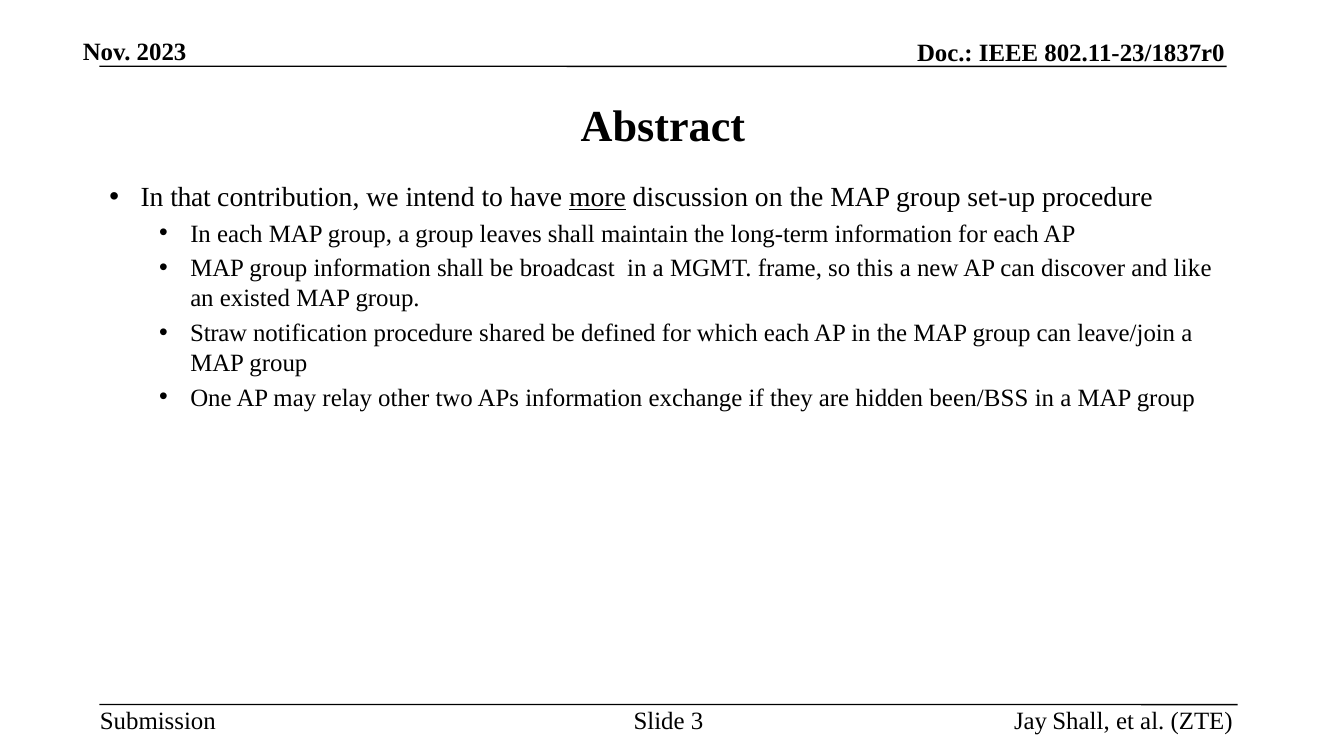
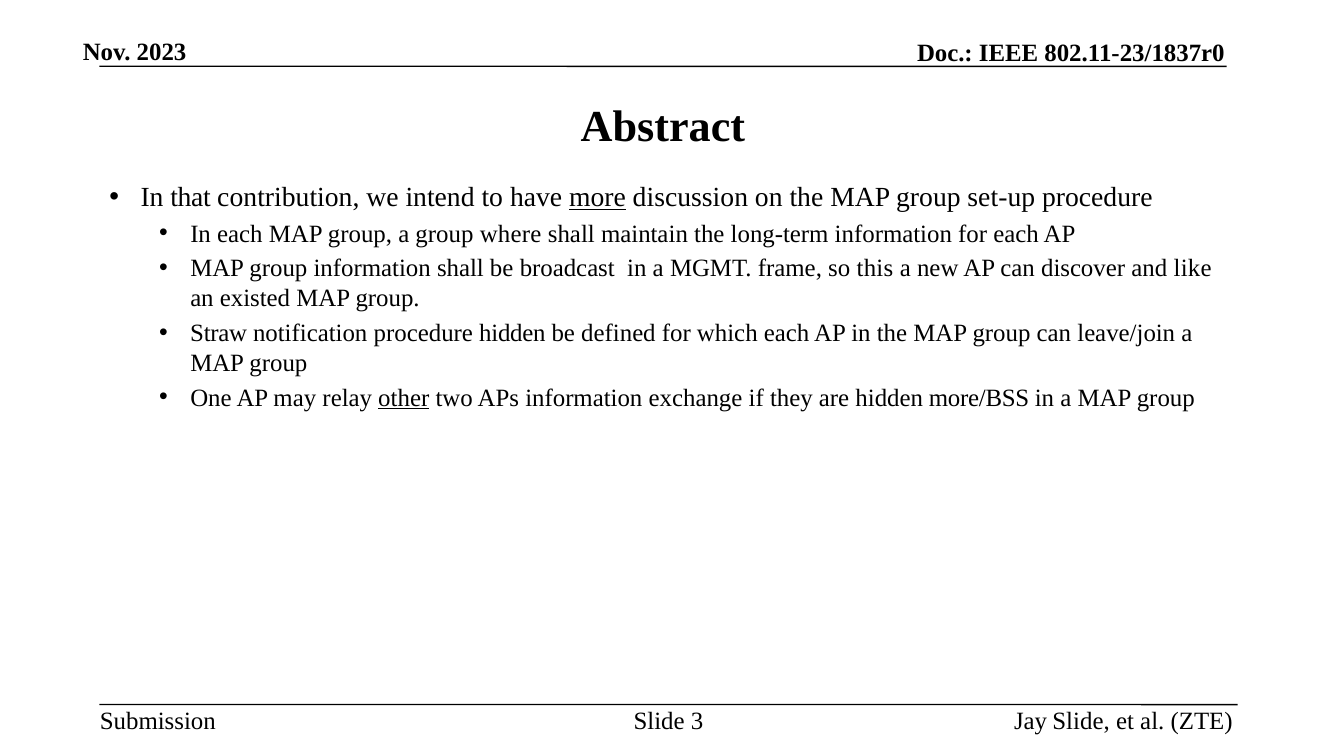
leaves: leaves -> where
procedure shared: shared -> hidden
other underline: none -> present
been/BSS: been/BSS -> more/BSS
Jay Shall: Shall -> Slide
